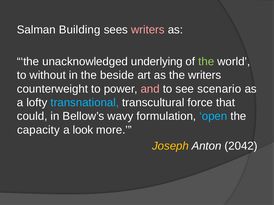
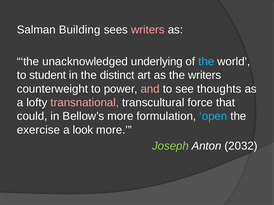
the at (206, 62) colour: light green -> light blue
without: without -> student
beside: beside -> distinct
scenario: scenario -> thoughts
transnational colour: light blue -> pink
Bellow’s wavy: wavy -> more
capacity: capacity -> exercise
Joseph colour: yellow -> light green
2042: 2042 -> 2032
